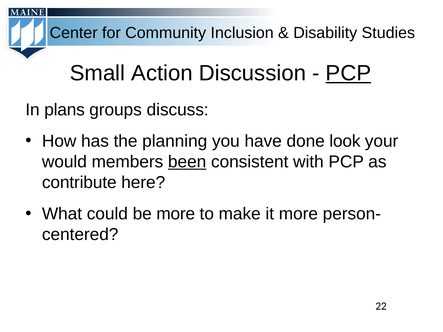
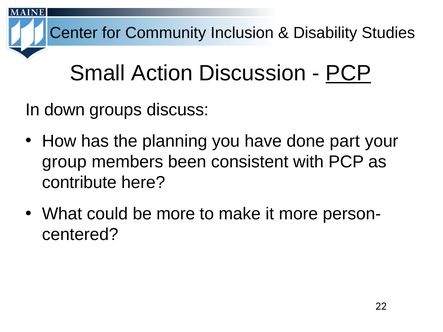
plans: plans -> down
look: look -> part
would: would -> group
been underline: present -> none
